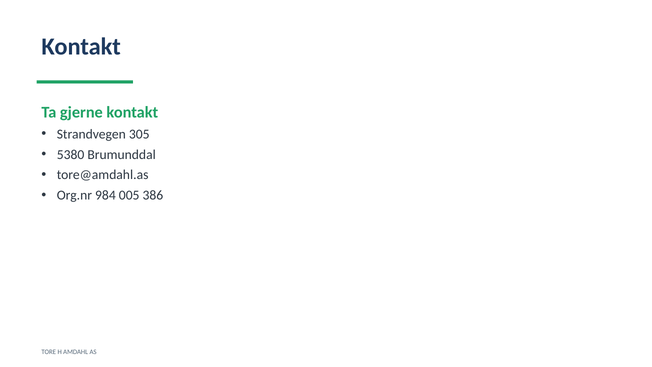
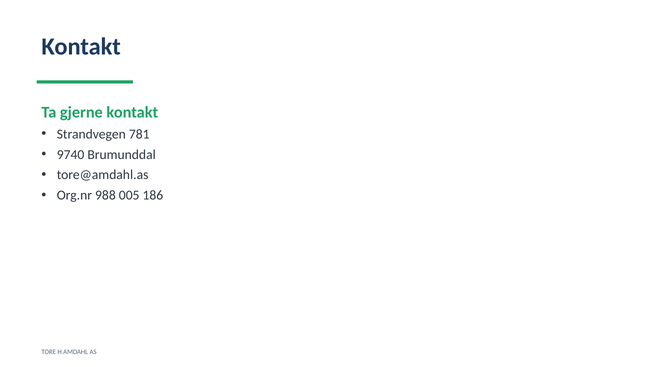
305: 305 -> 781
5380: 5380 -> 9740
984: 984 -> 988
386: 386 -> 186
